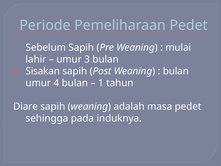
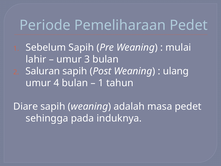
Sisakan: Sisakan -> Saluran
bulan at (176, 71): bulan -> ulang
